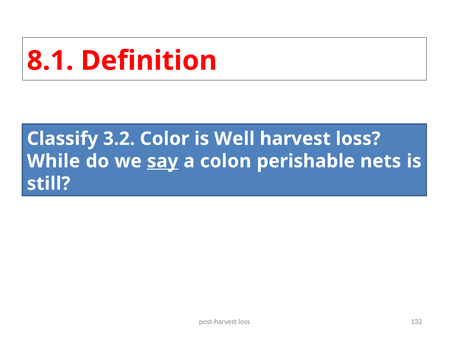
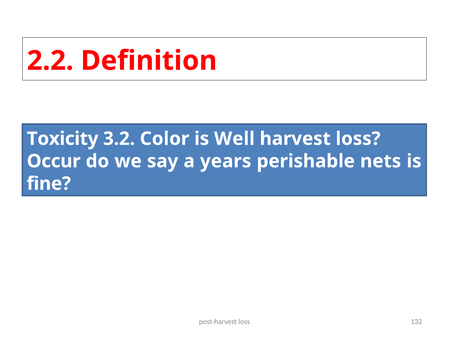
8.1: 8.1 -> 2.2
Classify: Classify -> Toxicity
While: While -> Occur
say underline: present -> none
colon: colon -> years
still: still -> fine
